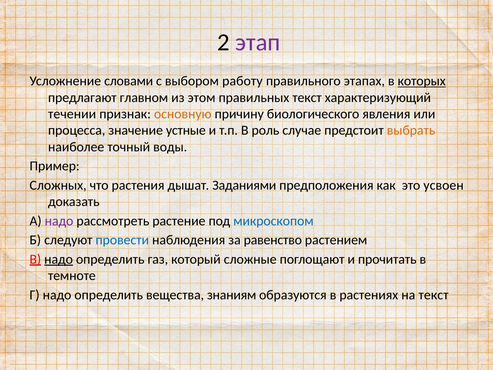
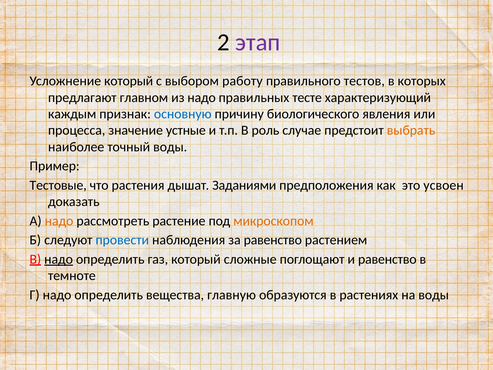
Усложнение словами: словами -> который
этапах: этапах -> тестов
которых underline: present -> none
из этом: этом -> надо
правильных текст: текст -> тесте
течении: течении -> каждым
основную colour: orange -> blue
Сложных: Сложных -> Тестовые
надо at (59, 221) colour: purple -> orange
микроскопом colour: blue -> orange
и прочитать: прочитать -> равенство
знаниям: знаниям -> главную
на текст: текст -> воды
